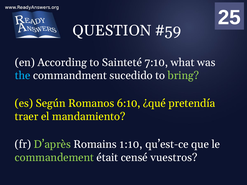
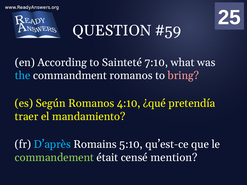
commandment sucedido: sucedido -> romanos
bring colour: light green -> pink
6:10: 6:10 -> 4:10
D’après colour: light green -> light blue
1:10: 1:10 -> 5:10
vuestros: vuestros -> mention
